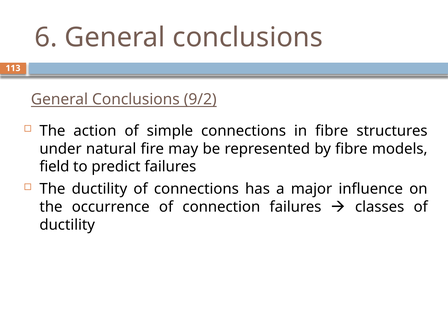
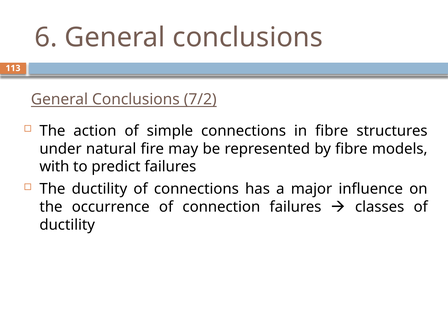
9/2: 9/2 -> 7/2
field: field -> with
